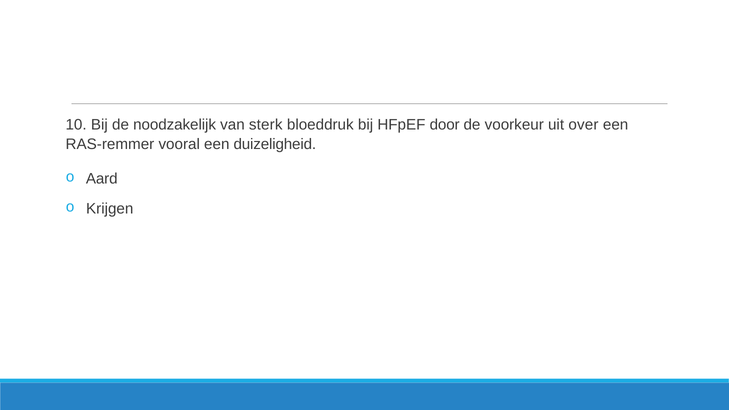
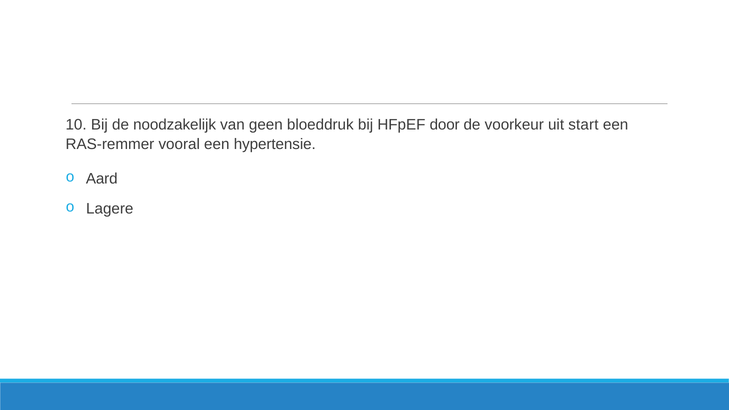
sterk: sterk -> geen
over: over -> start
duizeligheid: duizeligheid -> hypertensie
Krijgen: Krijgen -> Lagere
